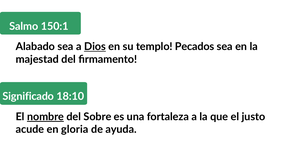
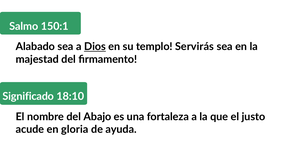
Pecados: Pecados -> Servirás
nombre underline: present -> none
Sobre: Sobre -> Abajo
